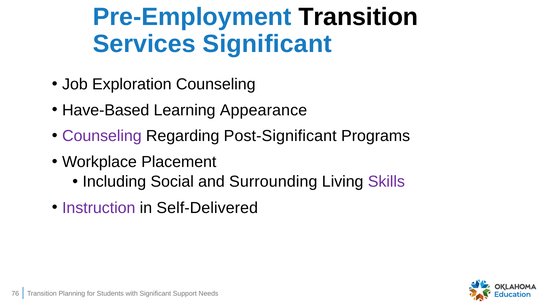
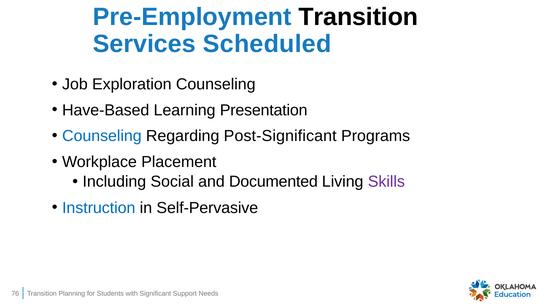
Services Significant: Significant -> Scheduled
Appearance: Appearance -> Presentation
Counseling at (102, 136) colour: purple -> blue
Surrounding: Surrounding -> Documented
Instruction colour: purple -> blue
Self-Delivered: Self-Delivered -> Self-Pervasive
